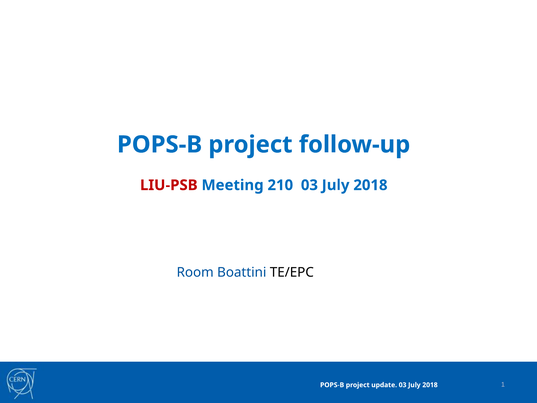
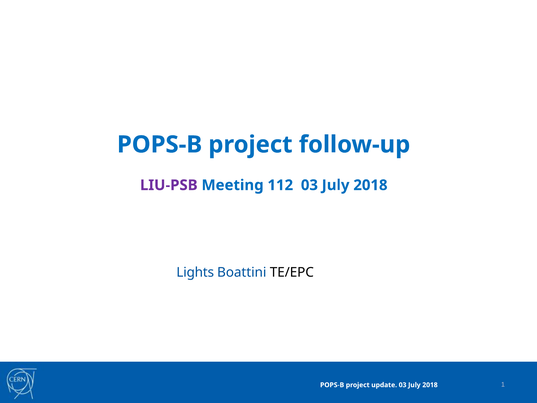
LIU-PSB colour: red -> purple
210: 210 -> 112
Room: Room -> Lights
